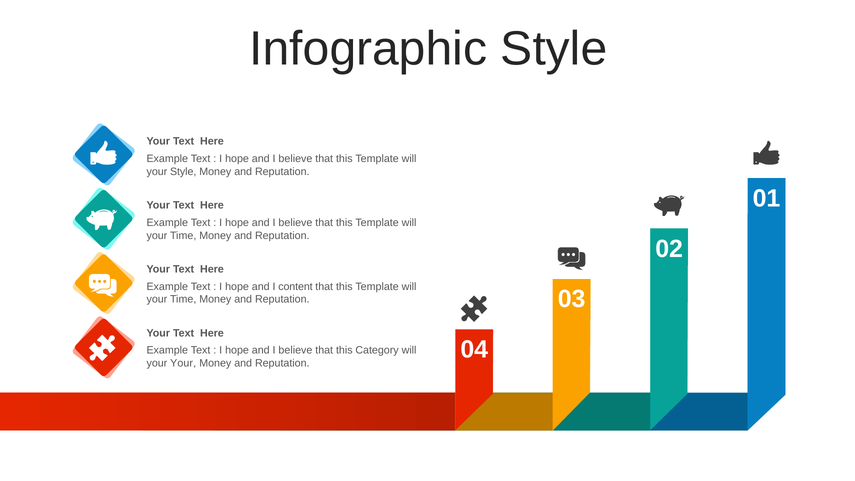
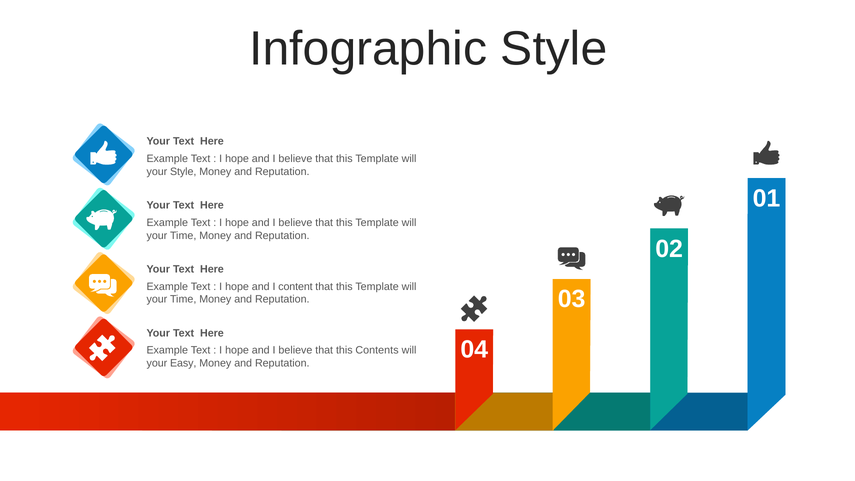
Category: Category -> Contents
your Your: Your -> Easy
